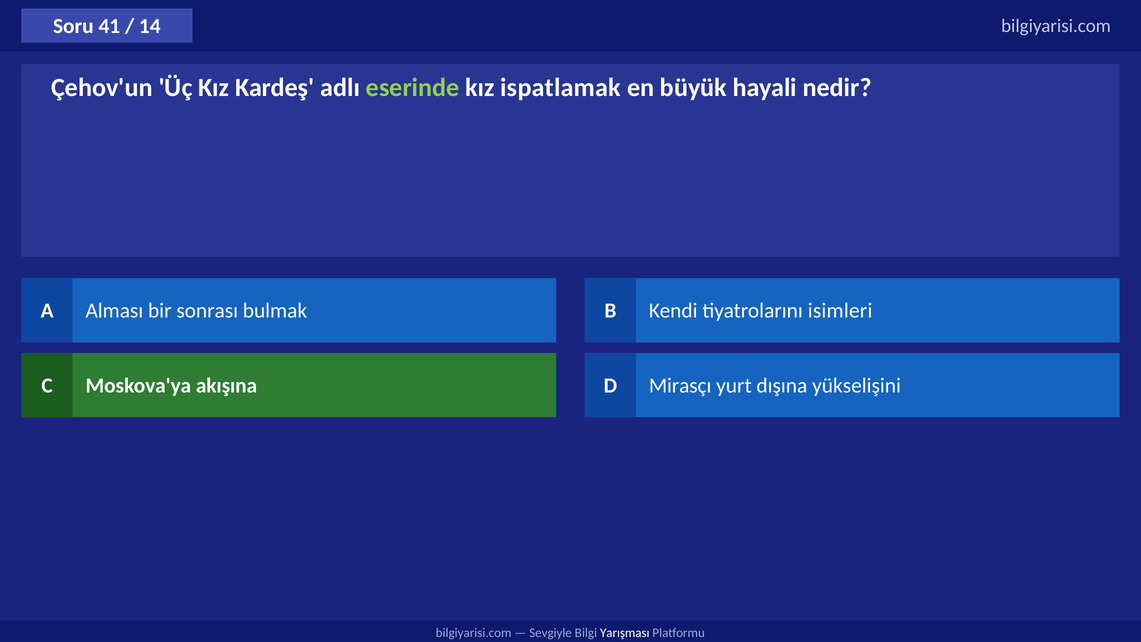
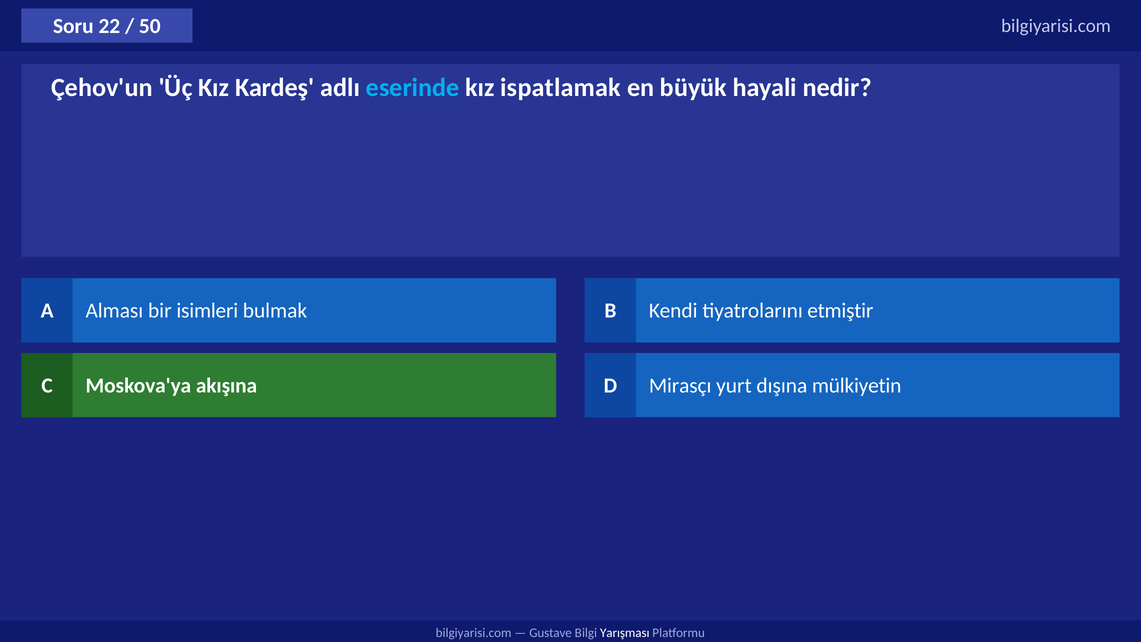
41: 41 -> 22
14: 14 -> 50
eserinde colour: light green -> light blue
sonrası: sonrası -> isimleri
isimleri: isimleri -> etmiştir
yükselişini: yükselişini -> mülkiyetin
Sevgiyle: Sevgiyle -> Gustave
